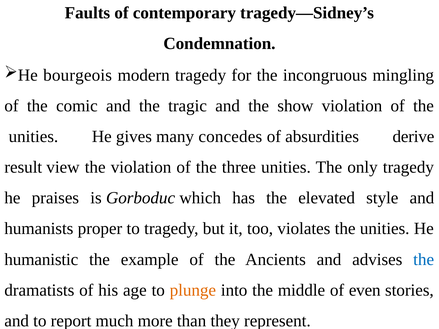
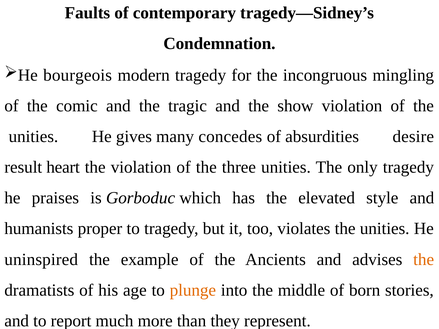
derive: derive -> desire
view: view -> heart
humanistic: humanistic -> uninspired
the at (424, 260) colour: blue -> orange
even: even -> born
